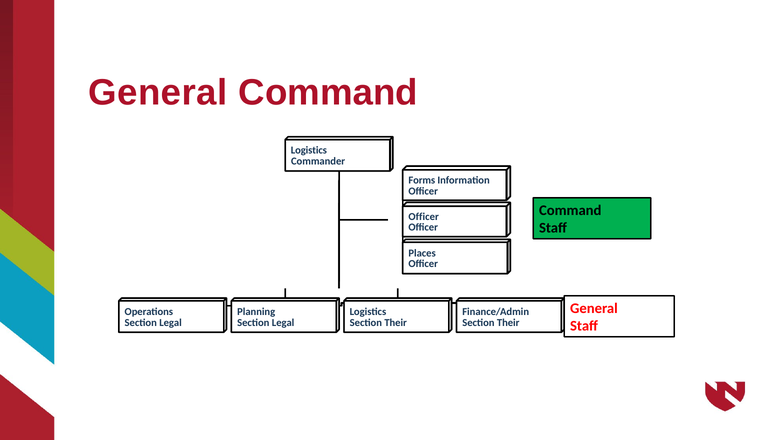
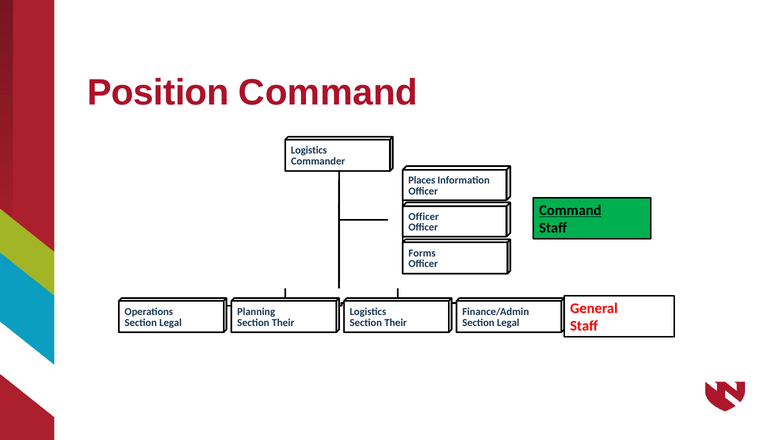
General at (158, 93): General -> Position
Forms: Forms -> Places
Command at (570, 211) underline: none -> present
Places: Places -> Forms
Legal at (283, 323): Legal -> Their
Their at (508, 323): Their -> Legal
